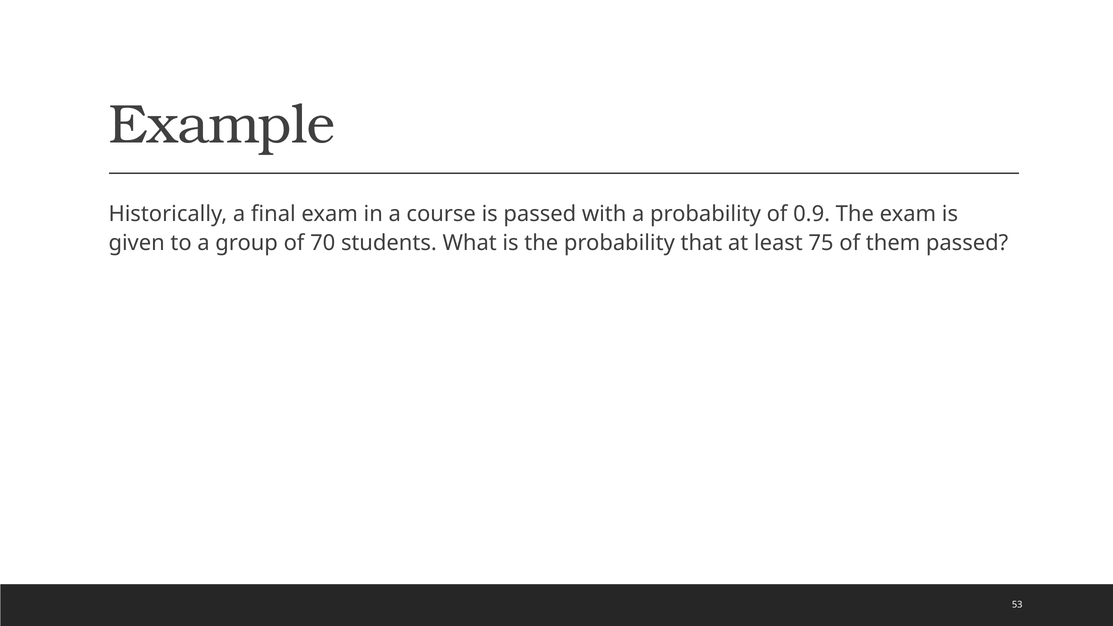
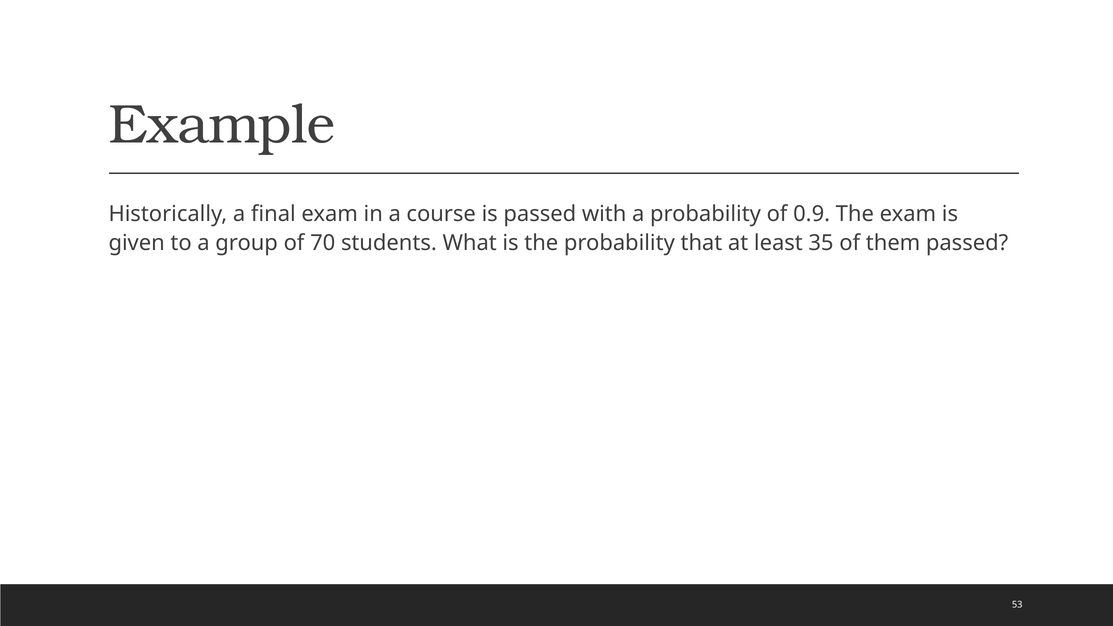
75: 75 -> 35
